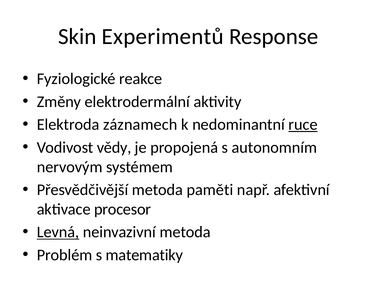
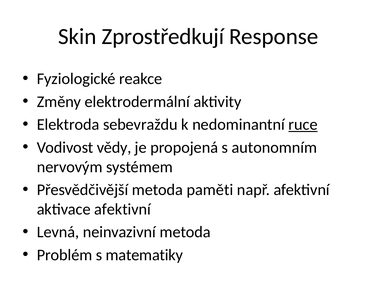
Experimentů: Experimentů -> Zprostředkují
záznamech: záznamech -> sebevraždu
aktivace procesor: procesor -> afektivní
Levná underline: present -> none
